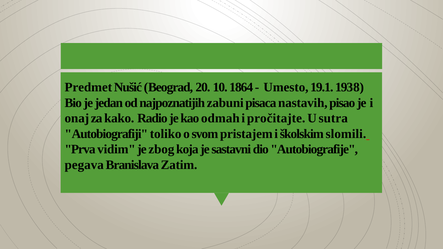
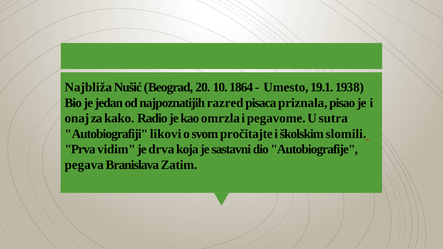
Predmet: Predmet -> Najbliža
zabuni: zabuni -> razred
nastavih: nastavih -> priznala
odmah: odmah -> omrzla
pročitajte: pročitajte -> pegavome
toliko: toliko -> likovi
pristajem: pristajem -> pročitajte
zbog: zbog -> drva
